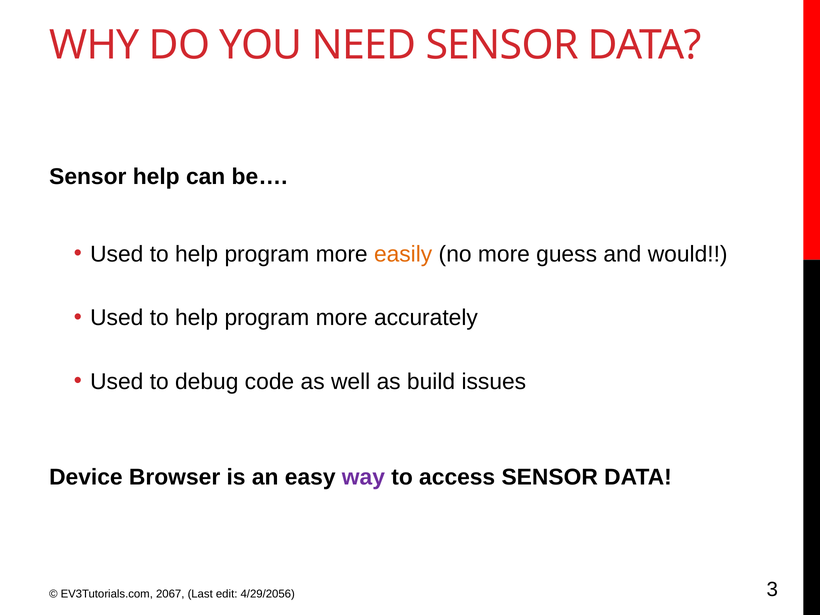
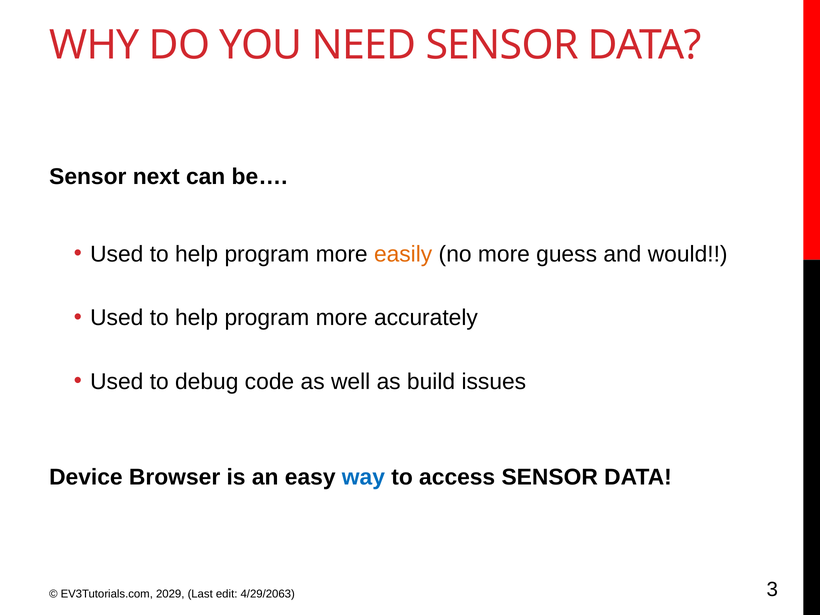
Sensor help: help -> next
way colour: purple -> blue
2067: 2067 -> 2029
4/29/2056: 4/29/2056 -> 4/29/2063
